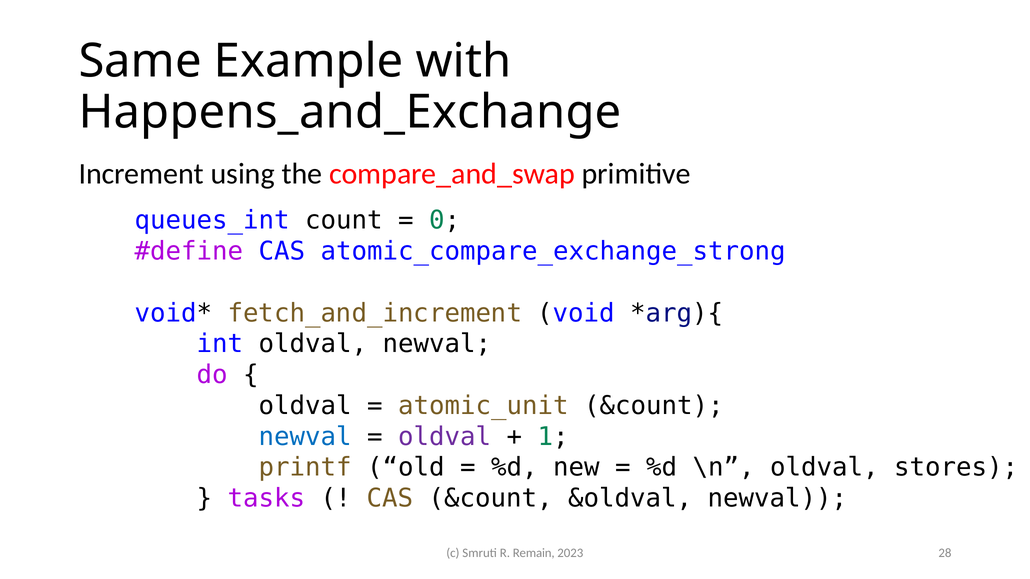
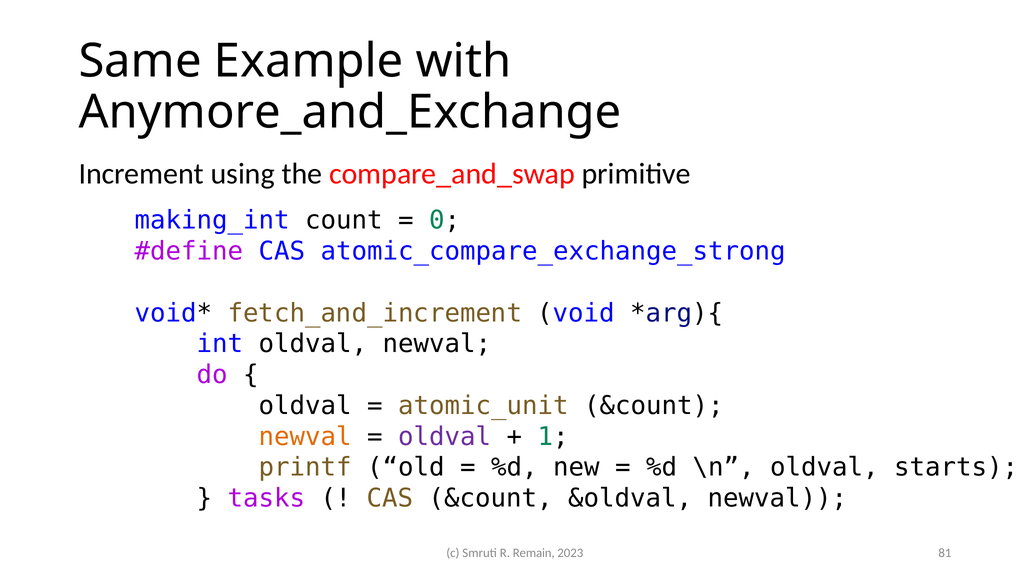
Happens_and_Exchange: Happens_and_Exchange -> Anymore_and_Exchange
queues_int: queues_int -> making_int
newval at (305, 437) colour: blue -> orange
stores: stores -> starts
28: 28 -> 81
